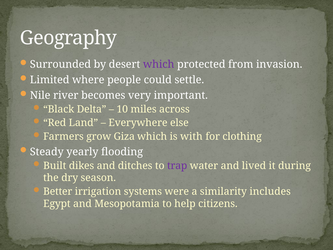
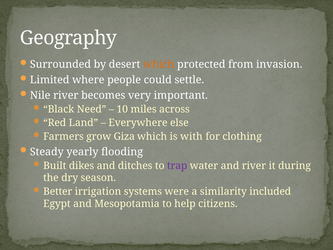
which at (159, 64) colour: purple -> orange
Delta: Delta -> Need
and lived: lived -> river
includes: includes -> included
